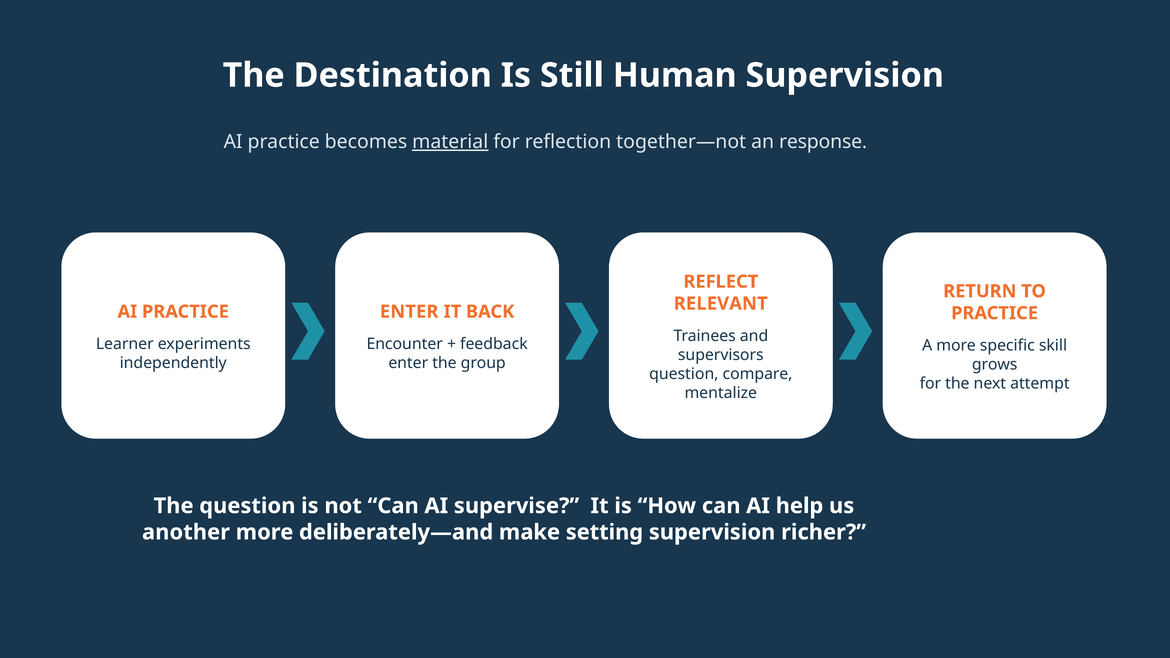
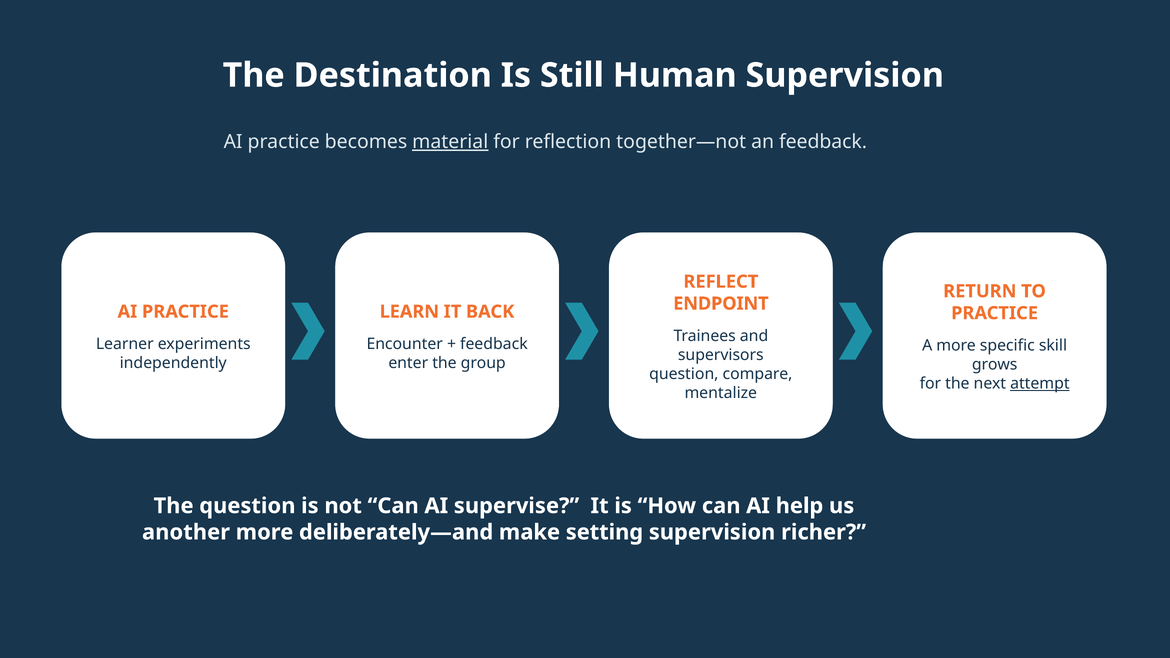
an response: response -> feedback
RELEVANT: RELEVANT -> ENDPOINT
ENTER at (409, 312): ENTER -> LEARN
attempt underline: none -> present
